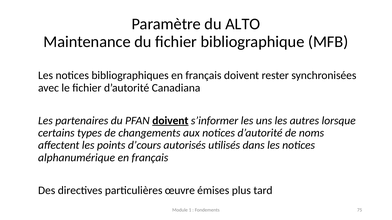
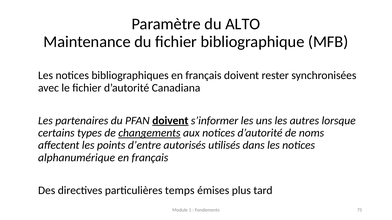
changements underline: none -> present
d’cours: d’cours -> d’entre
œuvre: œuvre -> temps
